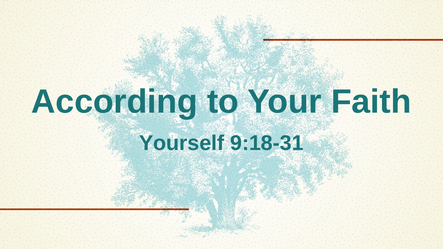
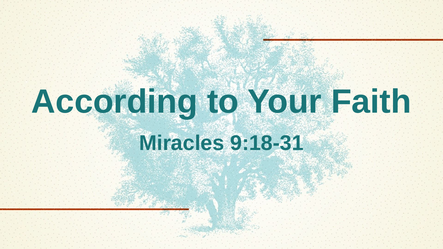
Yourself: Yourself -> Miracles
